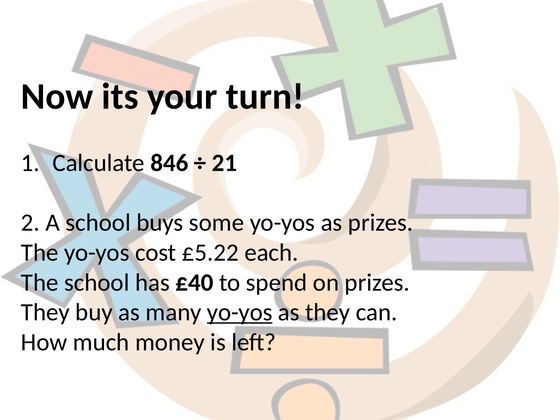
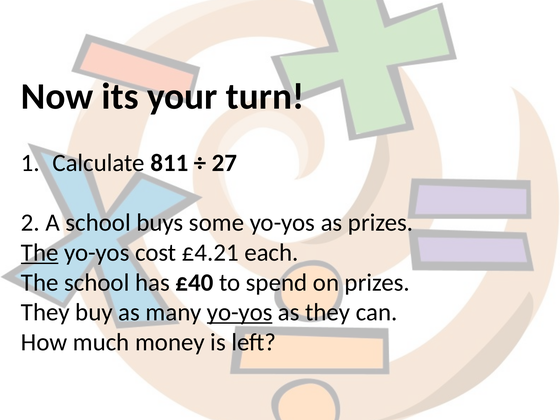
846: 846 -> 811
21: 21 -> 27
The at (40, 253) underline: none -> present
£5.22: £5.22 -> £4.21
